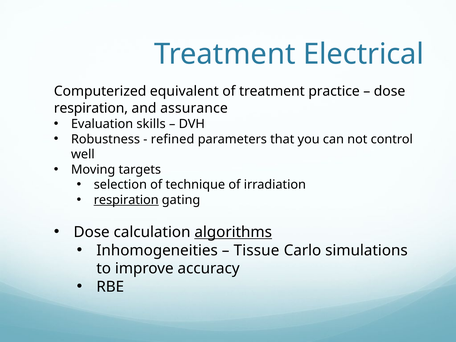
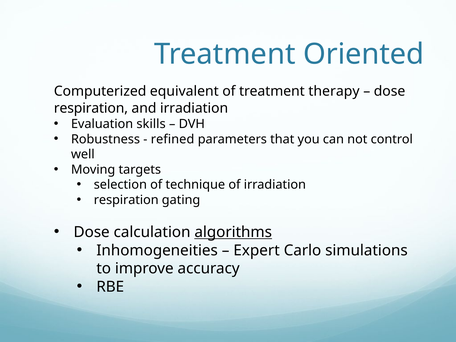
Electrical: Electrical -> Oriented
practice: practice -> therapy
and assurance: assurance -> irradiation
respiration at (126, 200) underline: present -> none
Tissue: Tissue -> Expert
